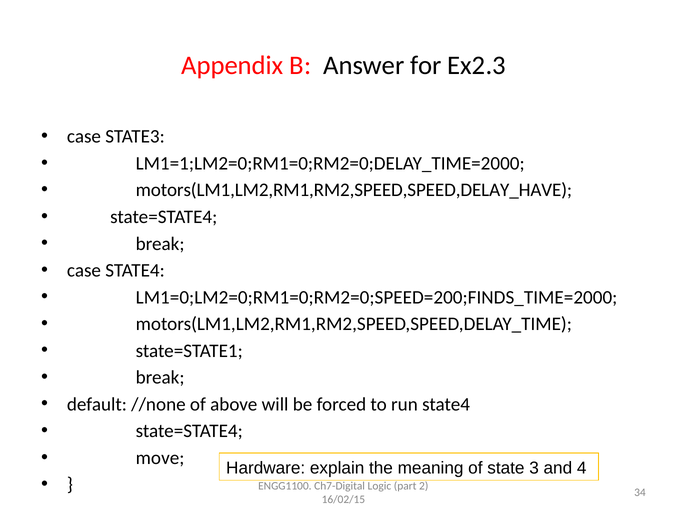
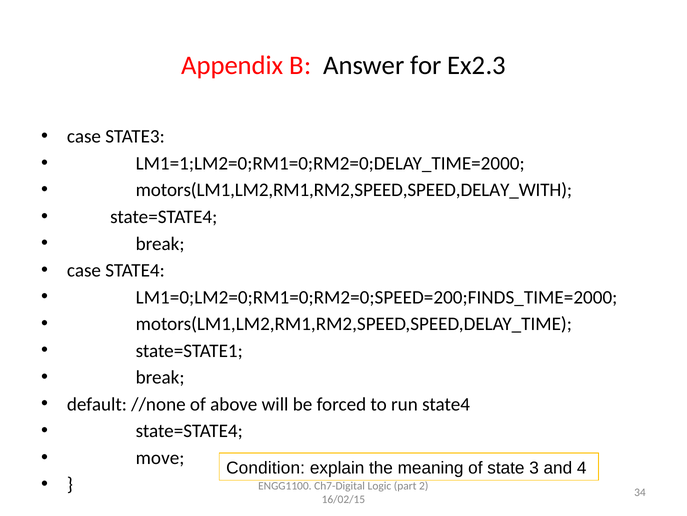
motors(LM1,LM2,RM1,RM2,SPEED,SPEED,DELAY_HAVE: motors(LM1,LM2,RM1,RM2,SPEED,SPEED,DELAY_HAVE -> motors(LM1,LM2,RM1,RM2,SPEED,SPEED,DELAY_WITH
Hardware: Hardware -> Condition
